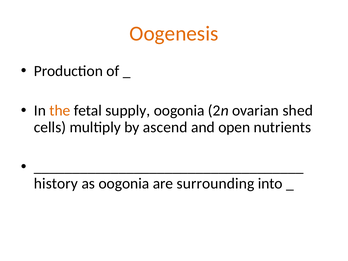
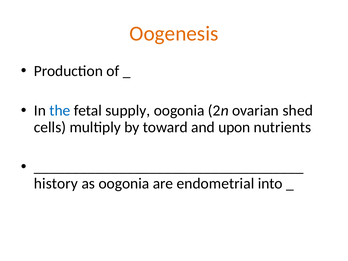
the colour: orange -> blue
ascend: ascend -> toward
open: open -> upon
surrounding: surrounding -> endometrial
